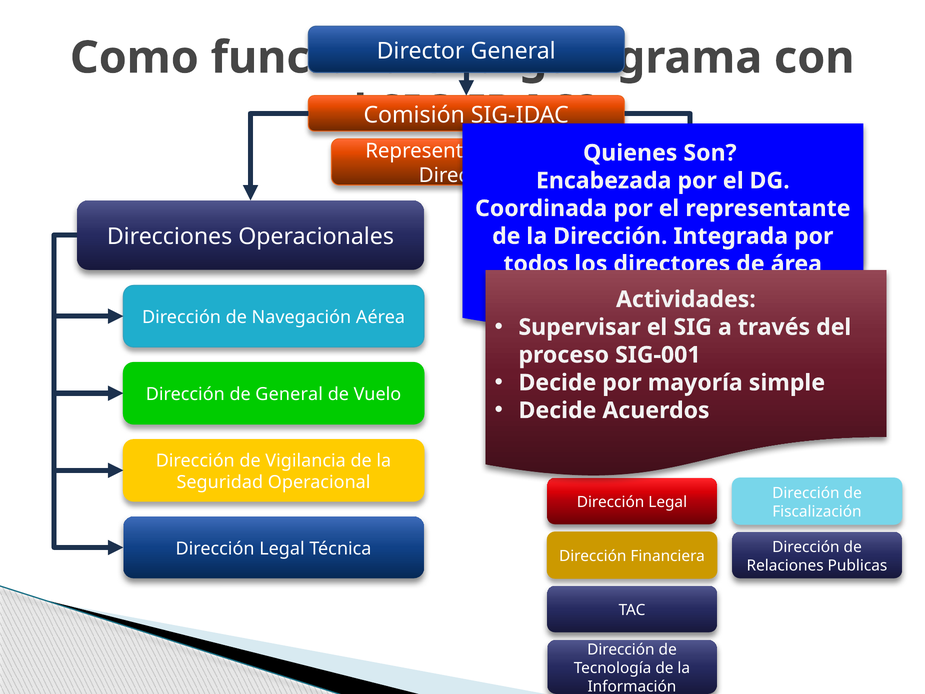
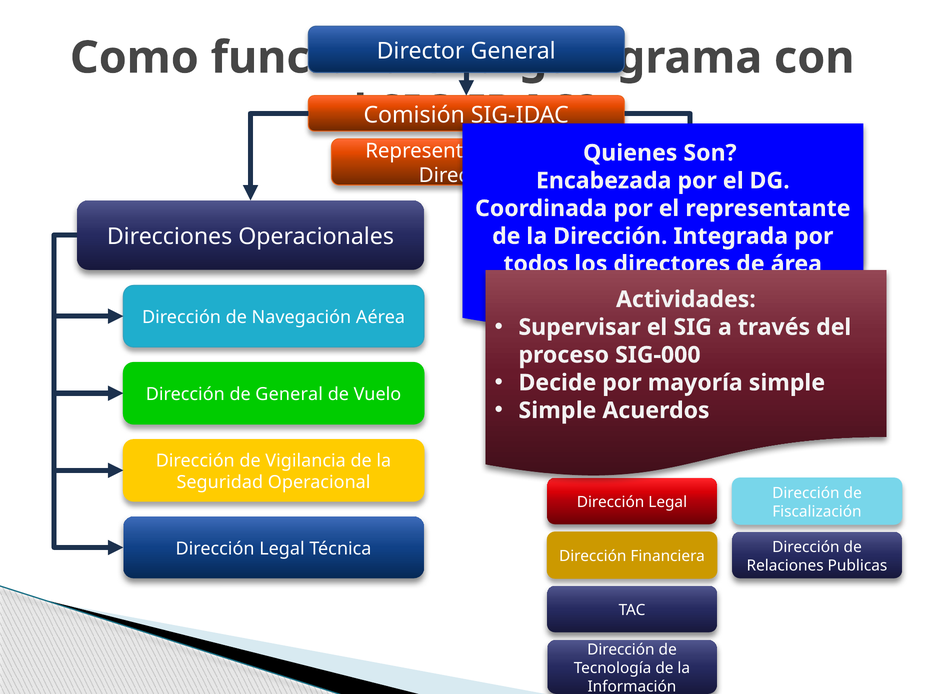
SIG-001: SIG-001 -> SIG-000
Decide at (557, 410): Decide -> Simple
